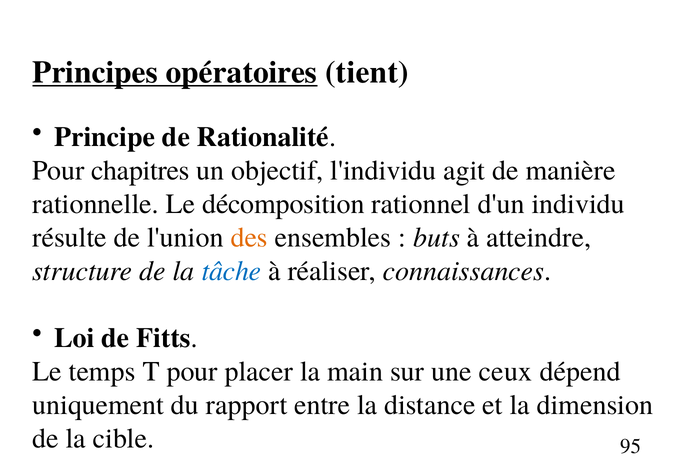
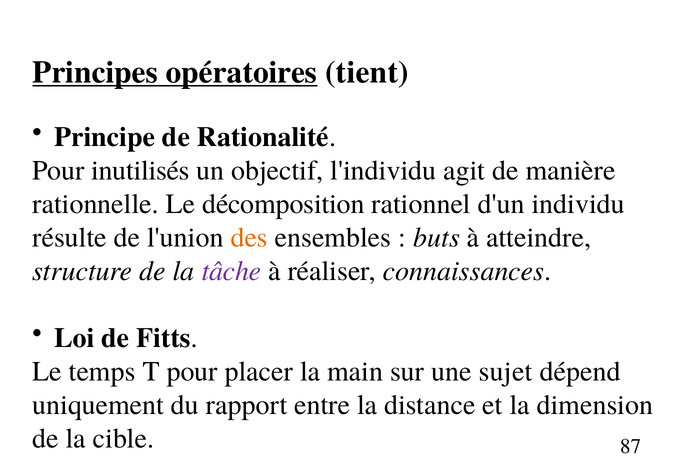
chapitres: chapitres -> inutilisés
tâche colour: blue -> purple
ceux: ceux -> sujet
95: 95 -> 87
